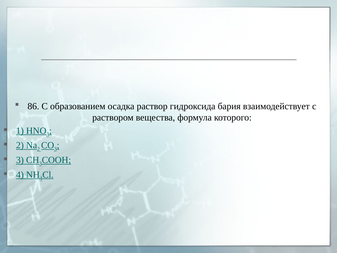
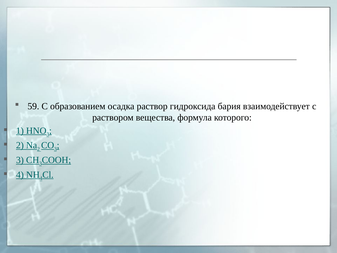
86: 86 -> 59
